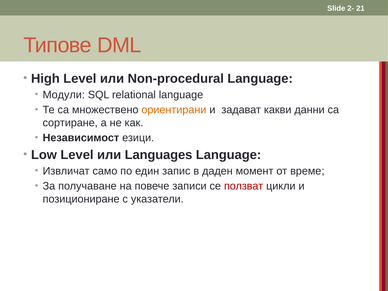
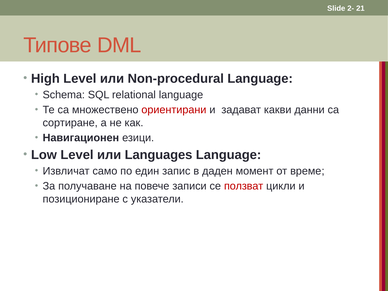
Модули: Модули -> Schema
ориентирани colour: orange -> red
Независимост: Независимост -> Навигационен
